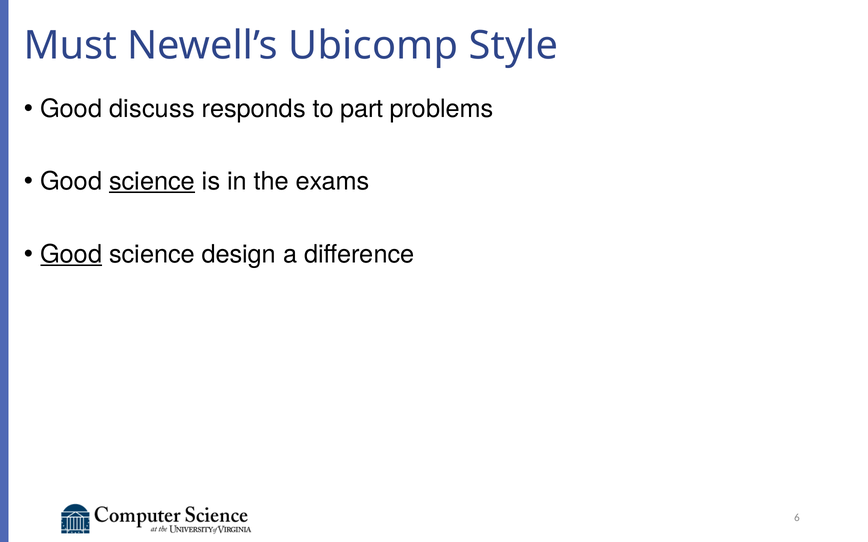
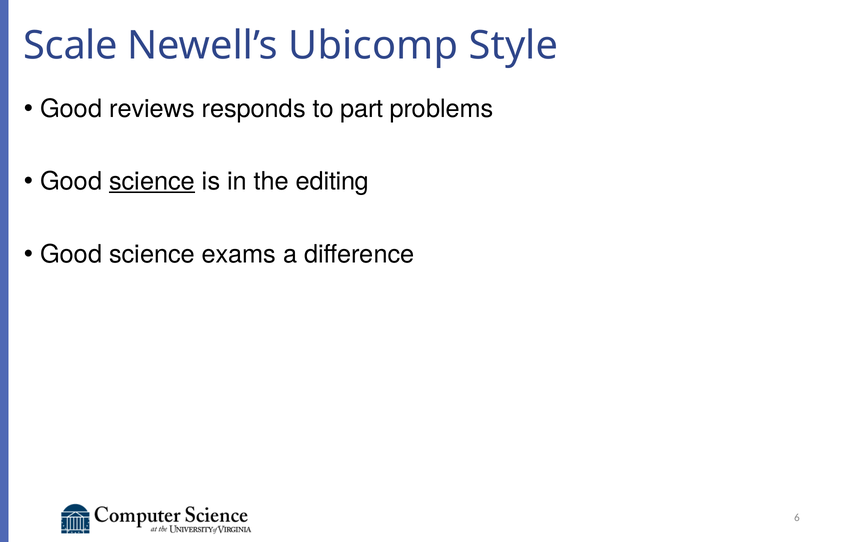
Must: Must -> Scale
discuss: discuss -> reviews
exams: exams -> editing
Good at (71, 255) underline: present -> none
design: design -> exams
